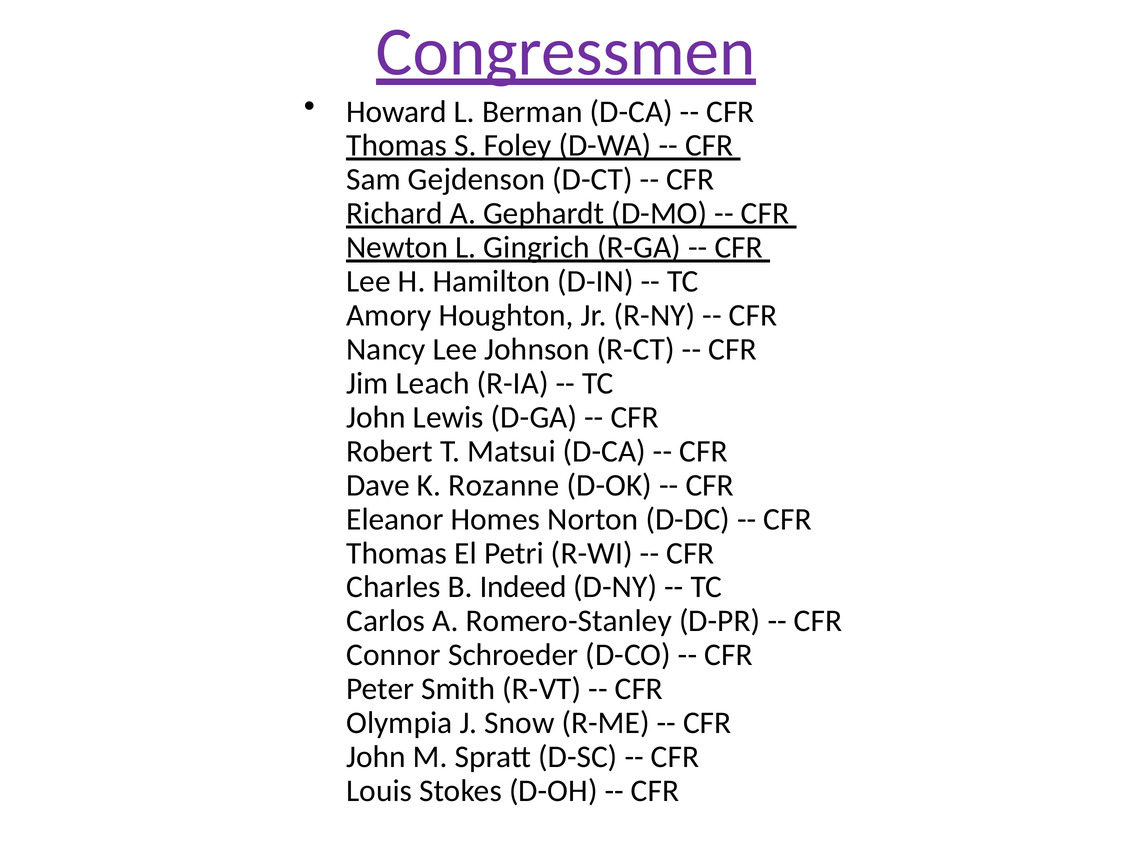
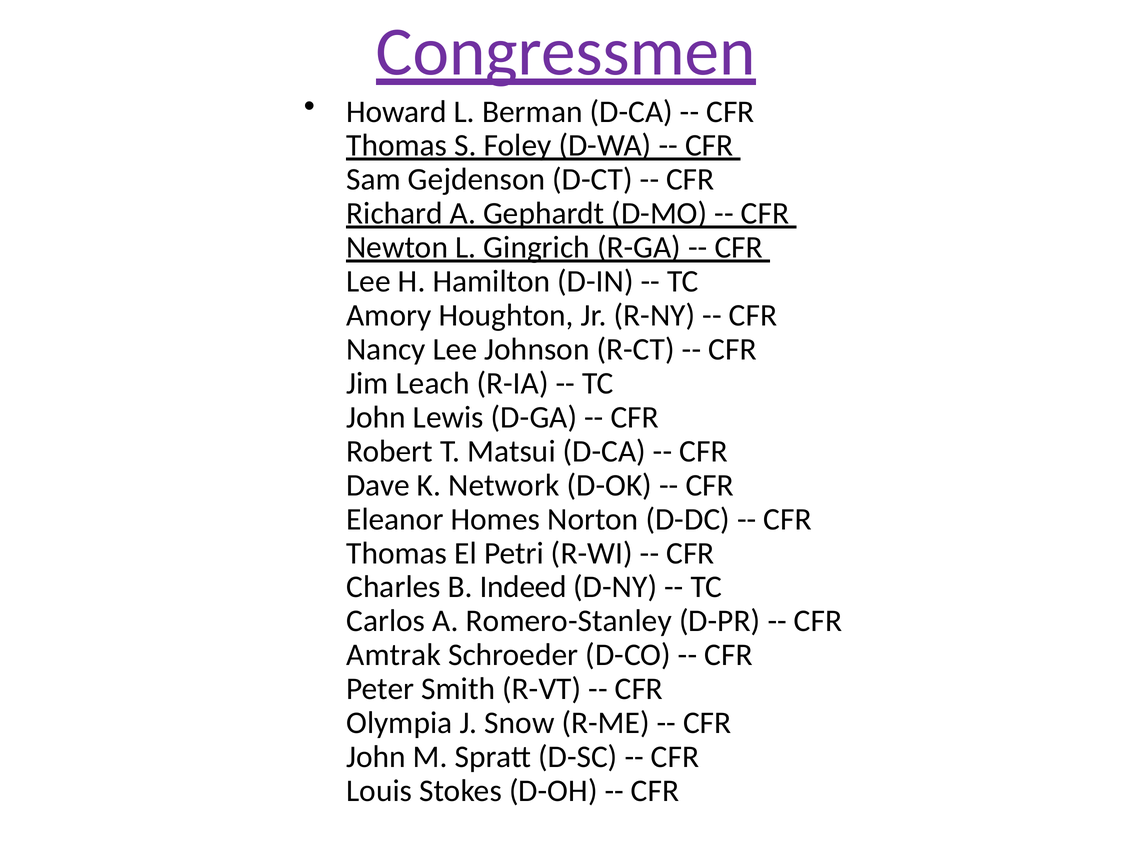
Rozanne: Rozanne -> Network
Connor: Connor -> Amtrak
